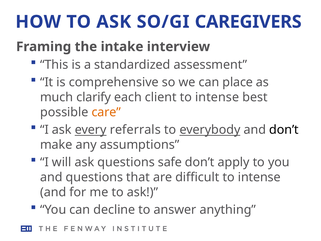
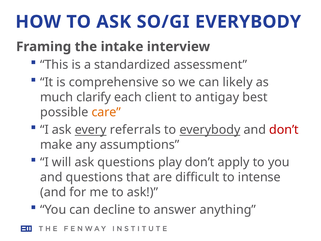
SO/GI CAREGIVERS: CAREGIVERS -> EVERYBODY
place: place -> likely
client to intense: intense -> antigay
don’t at (284, 130) colour: black -> red
safe: safe -> play
